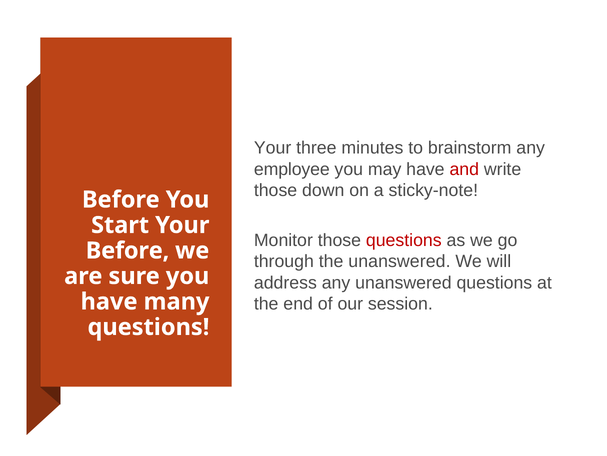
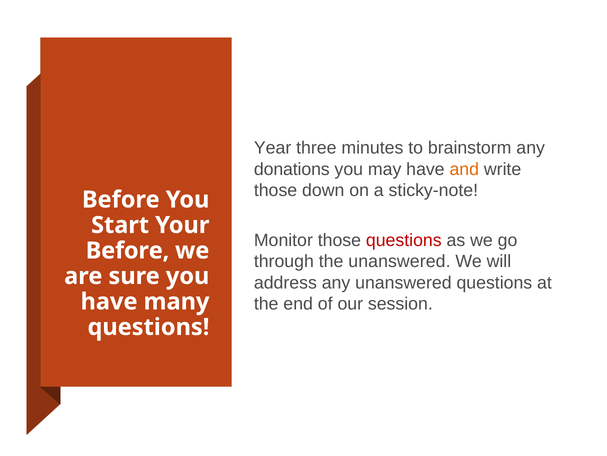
Your at (273, 148): Your -> Year
employee: employee -> donations
and colour: red -> orange
